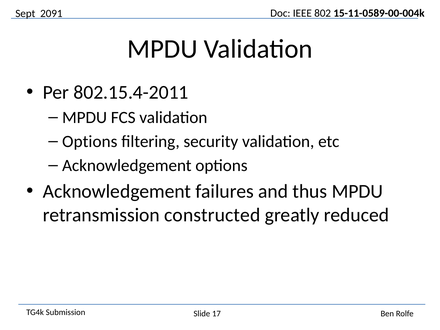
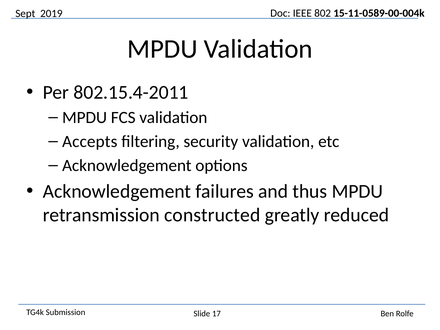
2091: 2091 -> 2019
Options at (90, 141): Options -> Accepts
